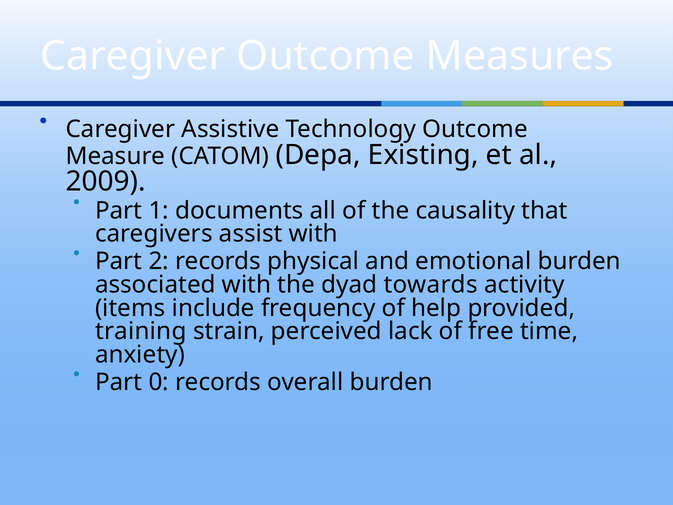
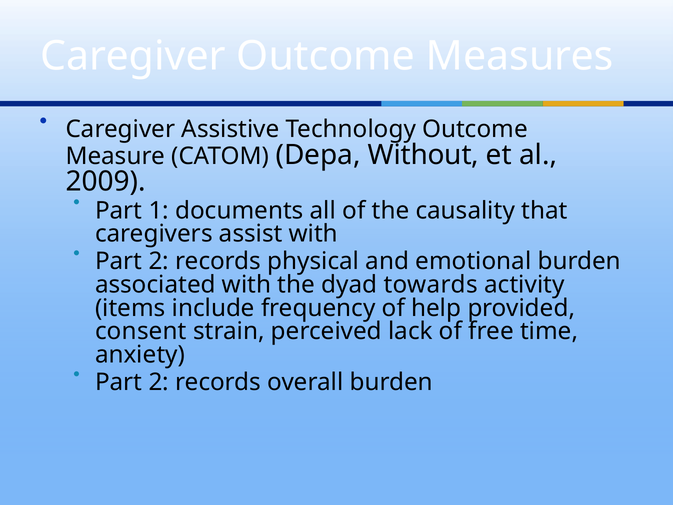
Existing: Existing -> Without
training: training -> consent
0 at (159, 382): 0 -> 2
